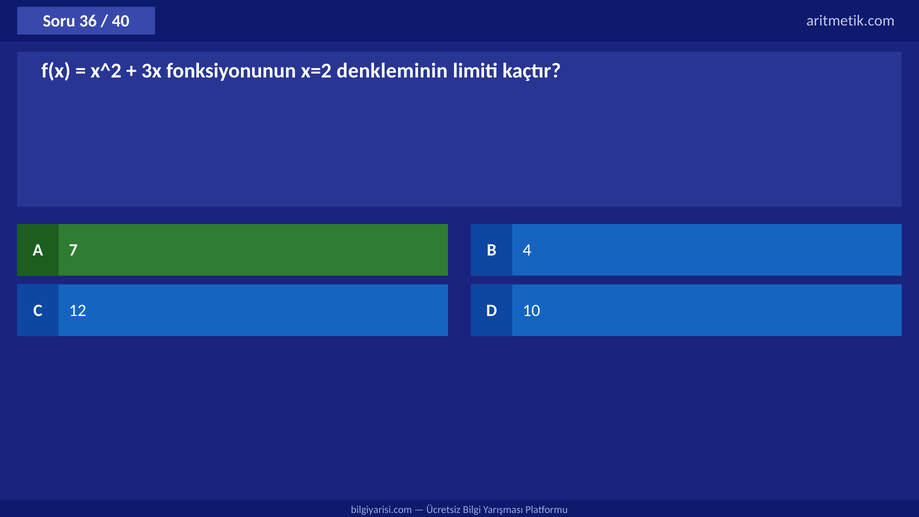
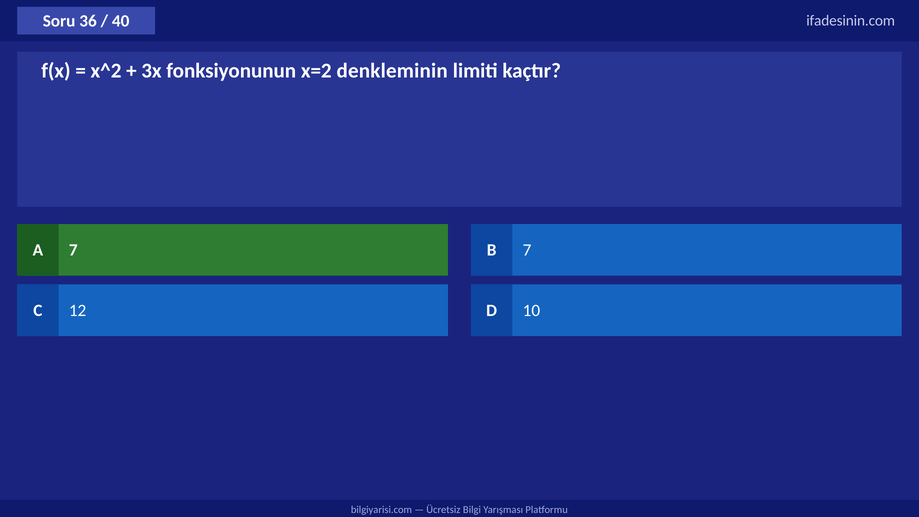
aritmetik.com: aritmetik.com -> ifadesinin.com
B 4: 4 -> 7
